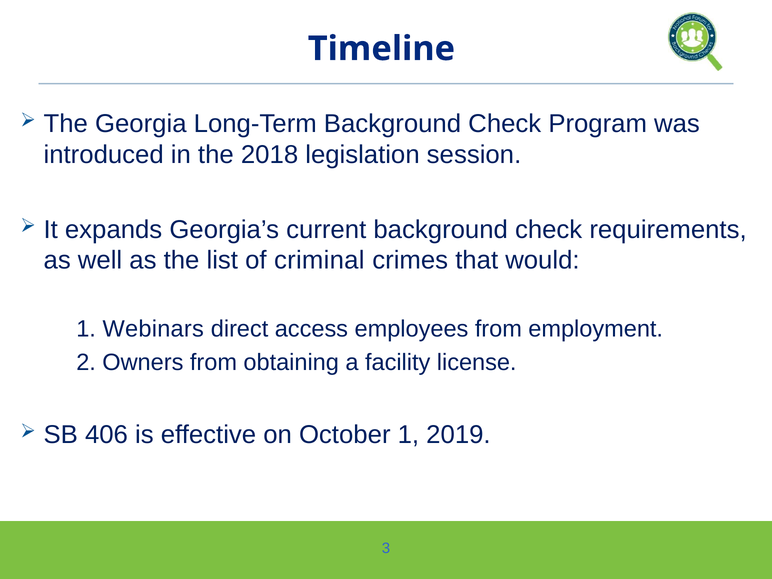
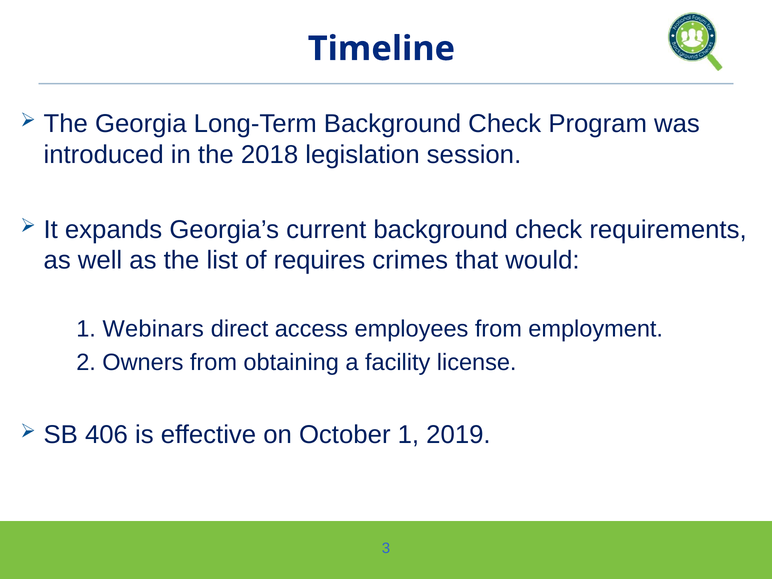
criminal: criminal -> requires
